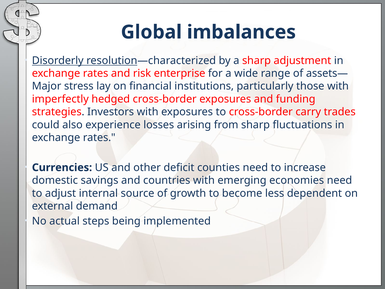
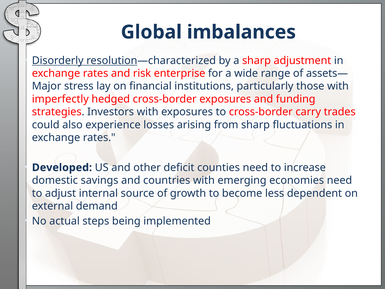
Currencies: Currencies -> Developed
